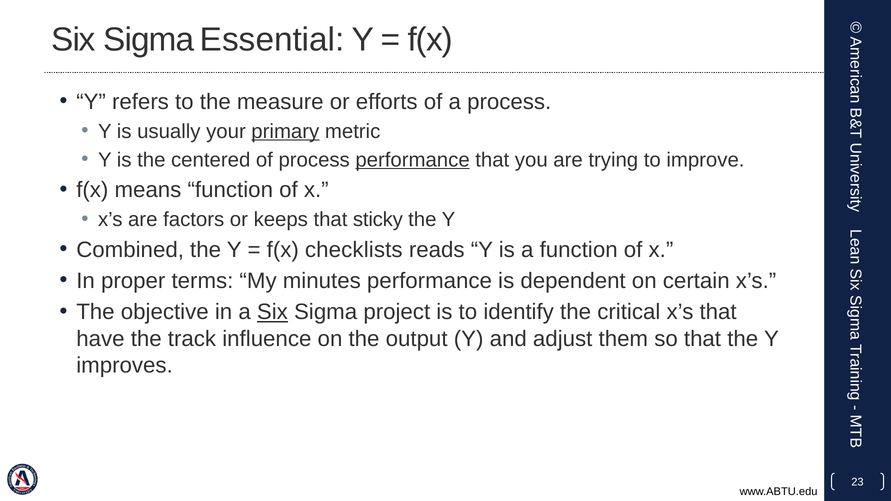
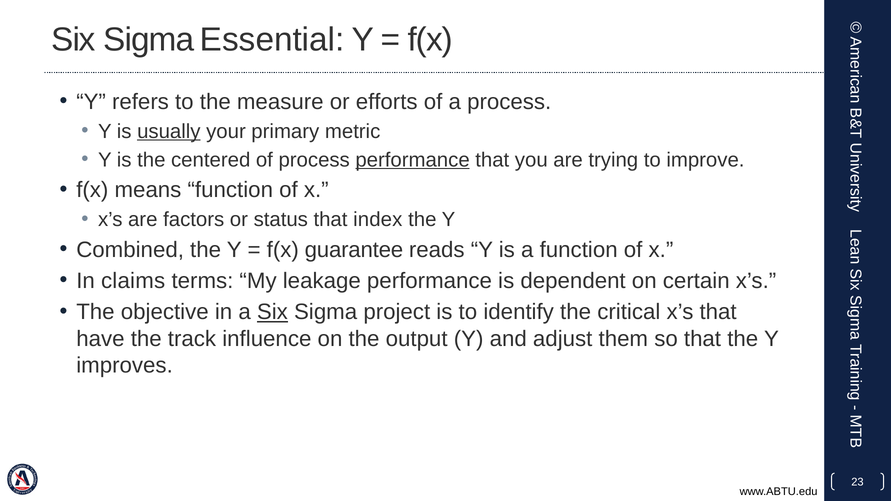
usually underline: none -> present
primary underline: present -> none
keeps: keeps -> status
sticky: sticky -> index
checklists: checklists -> guarantee
proper: proper -> claims
minutes: minutes -> leakage
